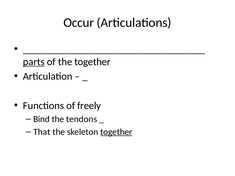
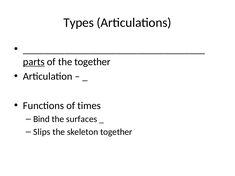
Occur: Occur -> Types
freely: freely -> times
tendons: tendons -> surfaces
That: That -> Slips
together at (116, 132) underline: present -> none
